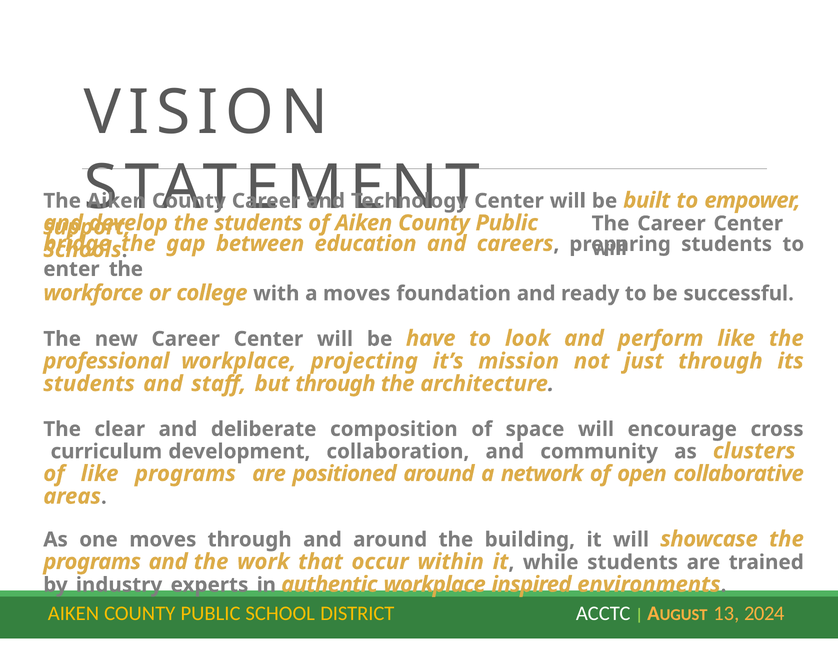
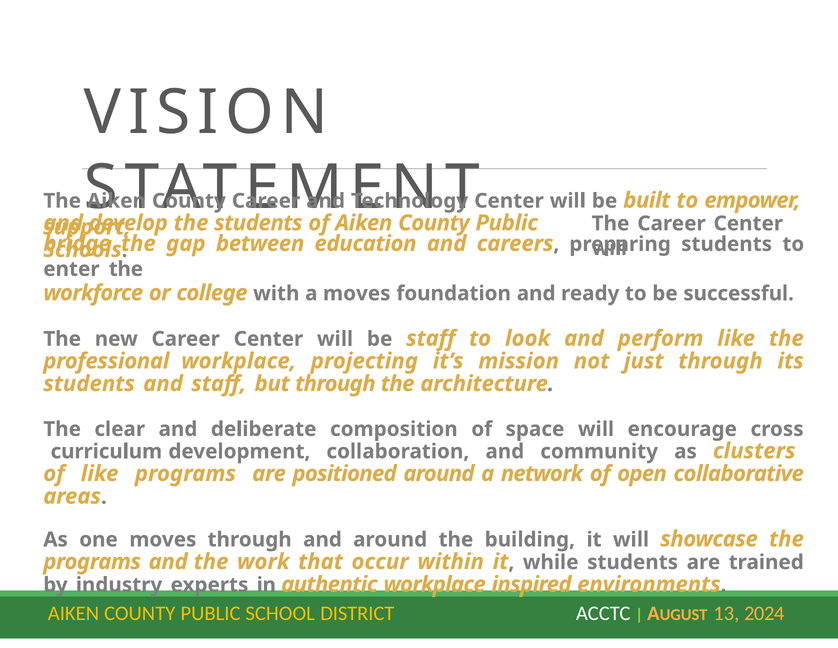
be have: have -> staff
